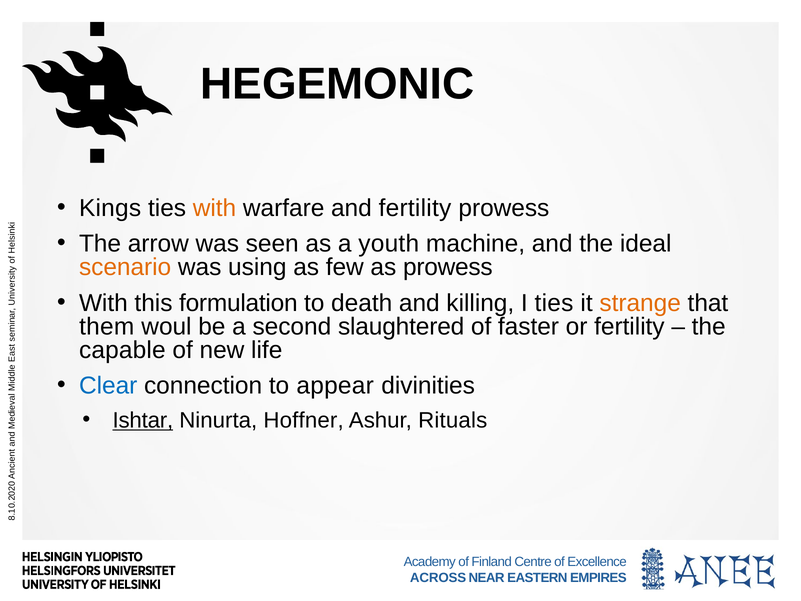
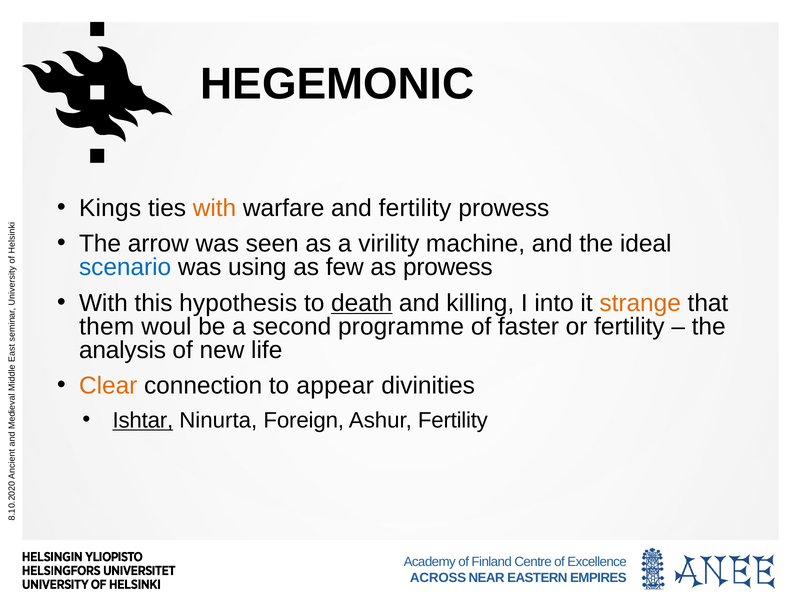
youth: youth -> virility
scenario colour: orange -> blue
formulation: formulation -> hypothesis
death underline: none -> present
I ties: ties -> into
slaughtered: slaughtered -> programme
capable: capable -> analysis
Clear colour: blue -> orange
Hoffner: Hoffner -> Foreign
Ashur Rituals: Rituals -> Fertility
